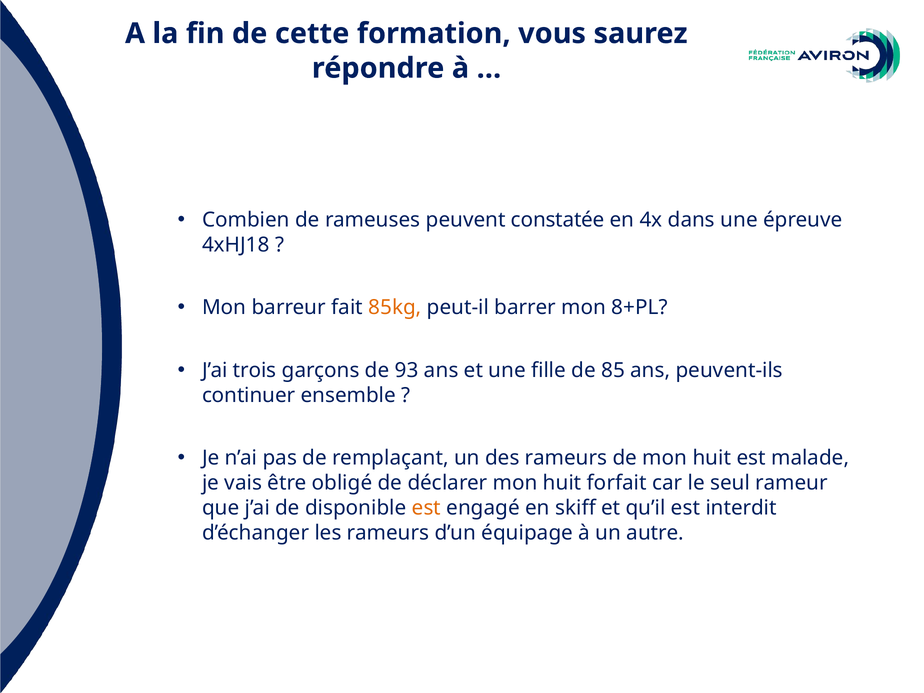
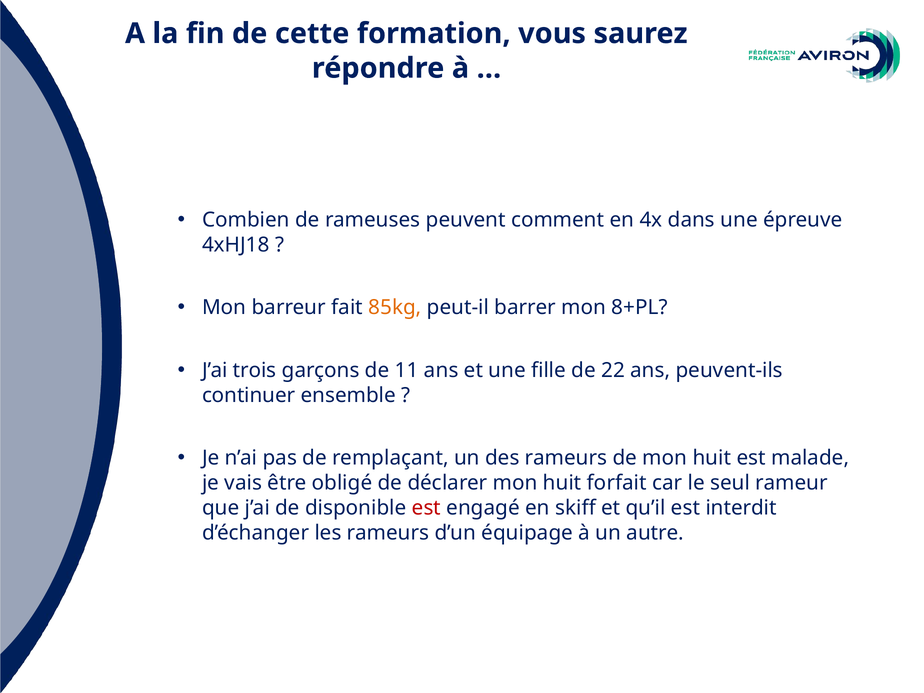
constatée: constatée -> comment
93: 93 -> 11
85: 85 -> 22
est at (426, 508) colour: orange -> red
